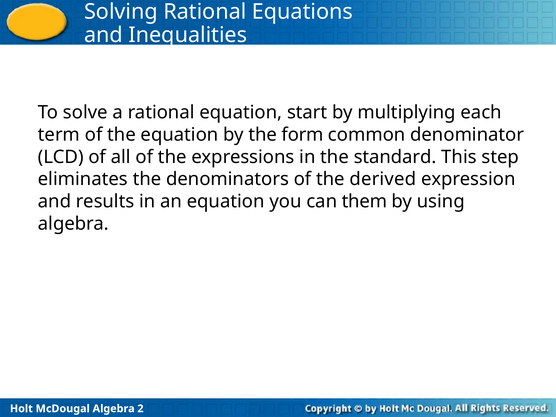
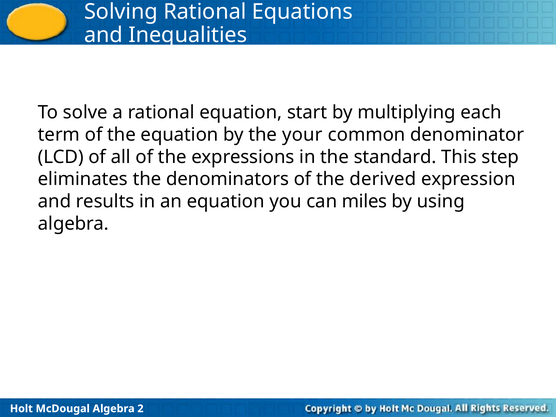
form: form -> your
them: them -> miles
